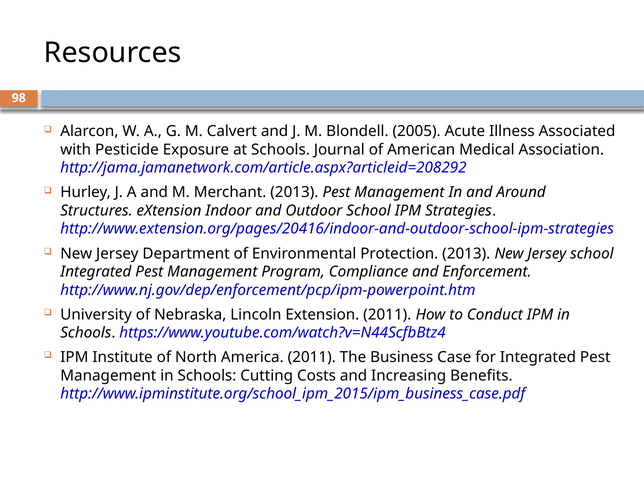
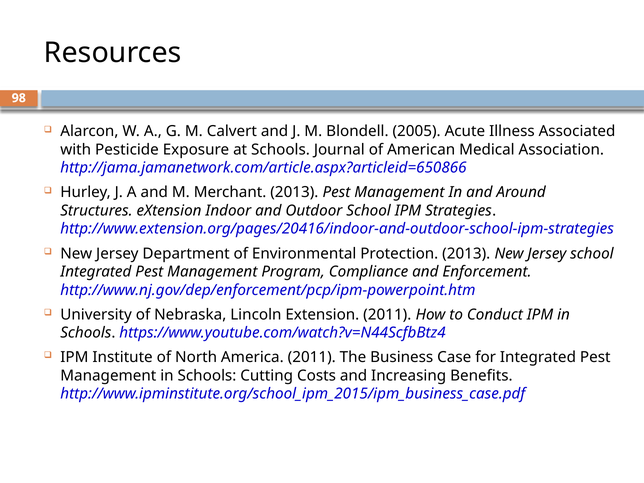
http://jama.jamanetwork.com/article.aspx?articleid=208292: http://jama.jamanetwork.com/article.aspx?articleid=208292 -> http://jama.jamanetwork.com/article.aspx?articleid=650866
